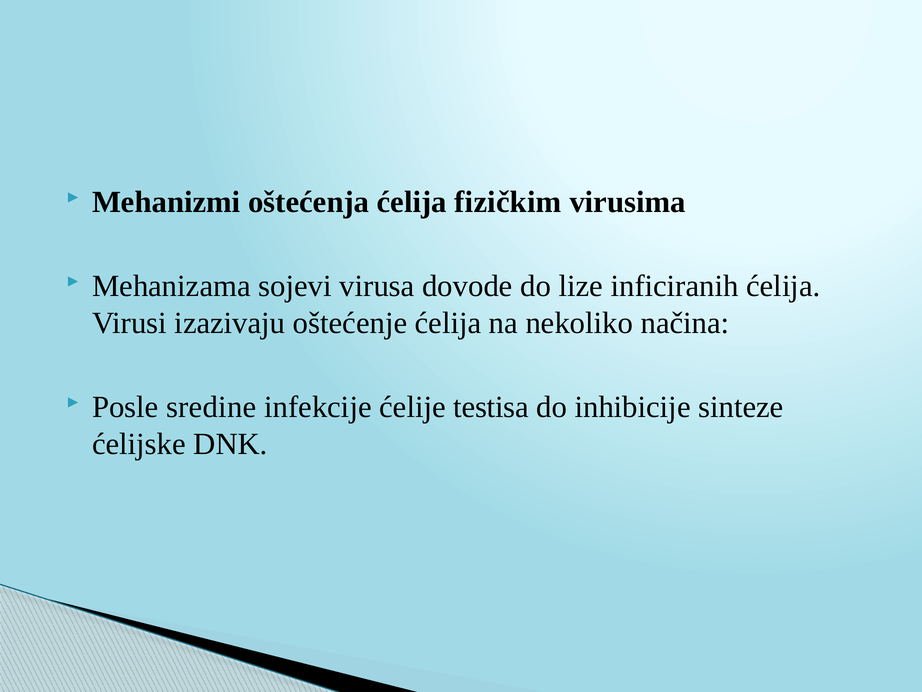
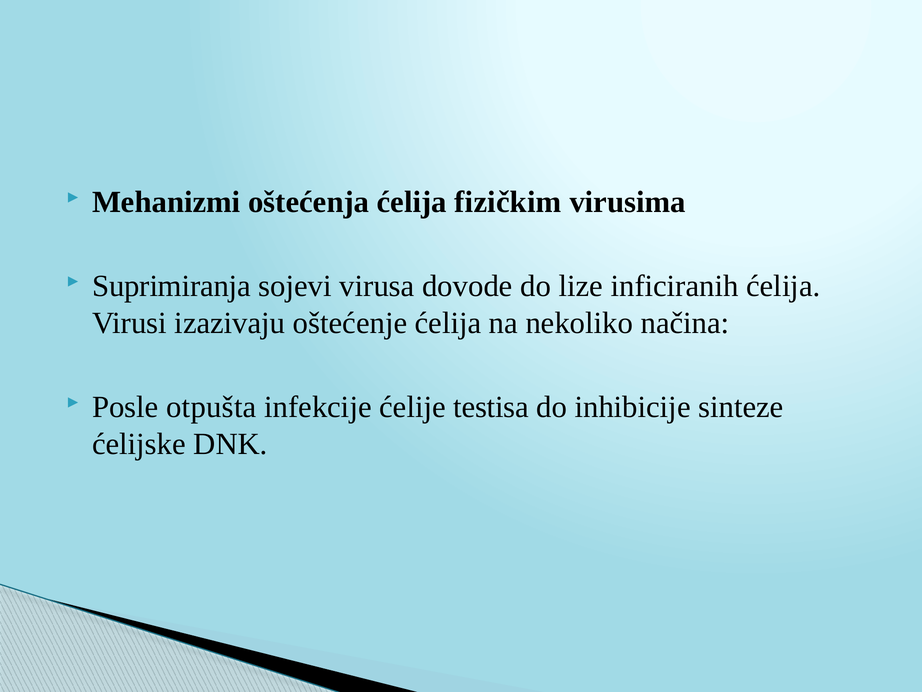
Mehanizama: Mehanizama -> Suprimiranja
sredine: sredine -> otpušta
